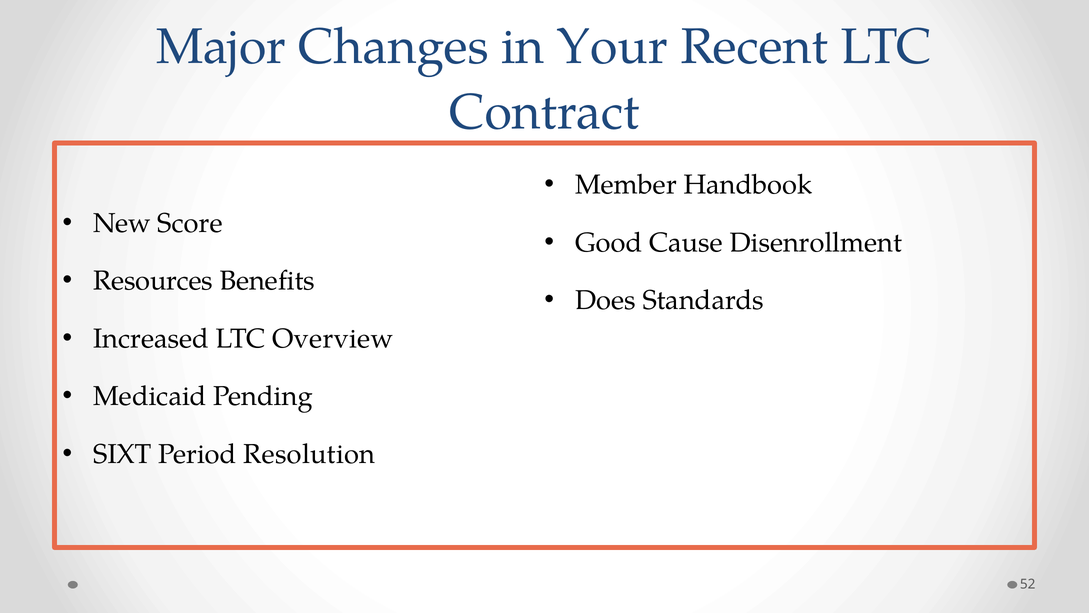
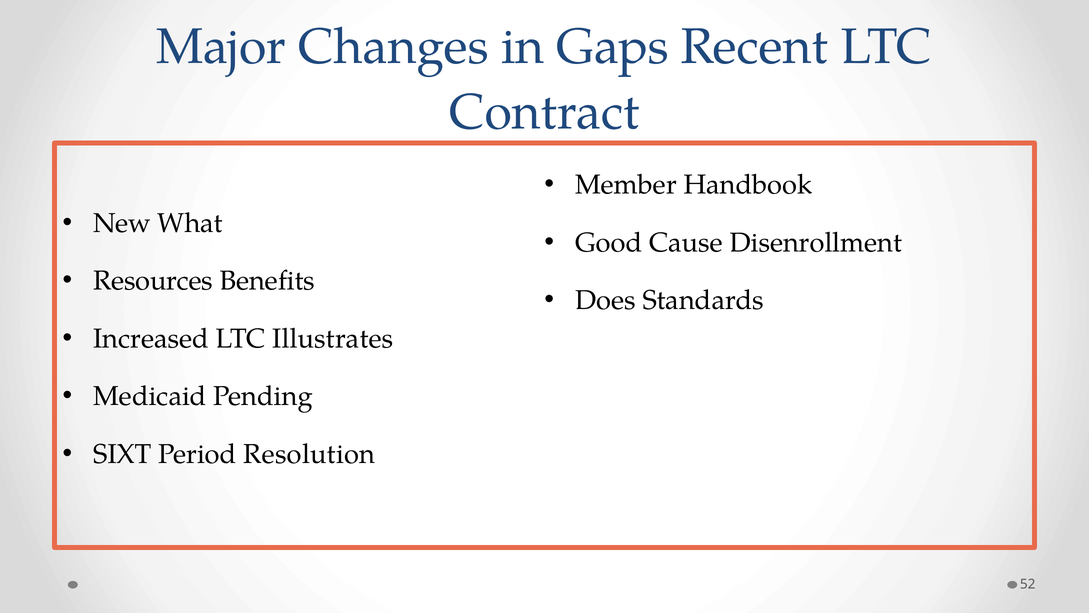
Your: Your -> Gaps
Score: Score -> What
Overview: Overview -> Illustrates
